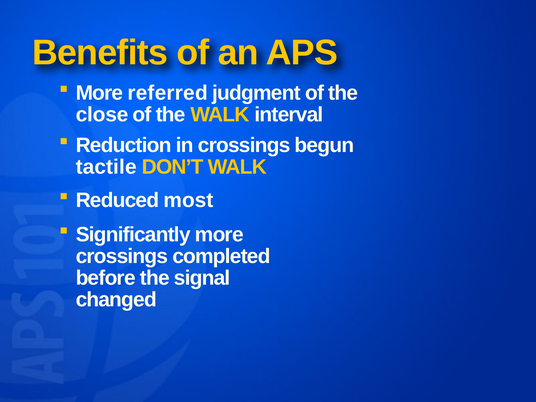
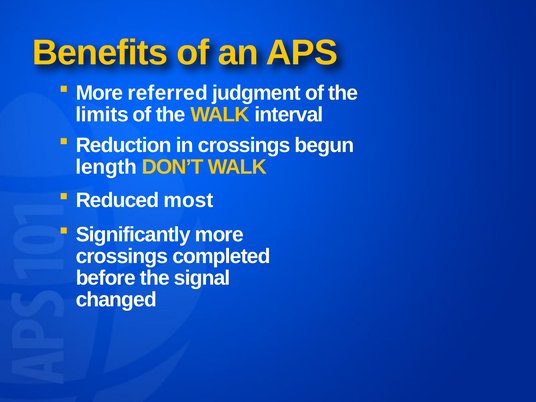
close: close -> limits
tactile: tactile -> length
